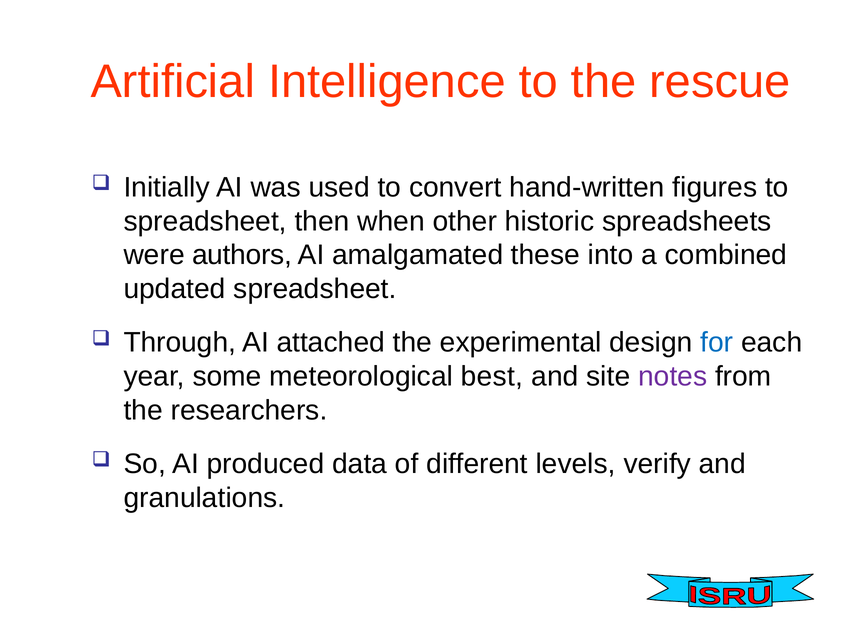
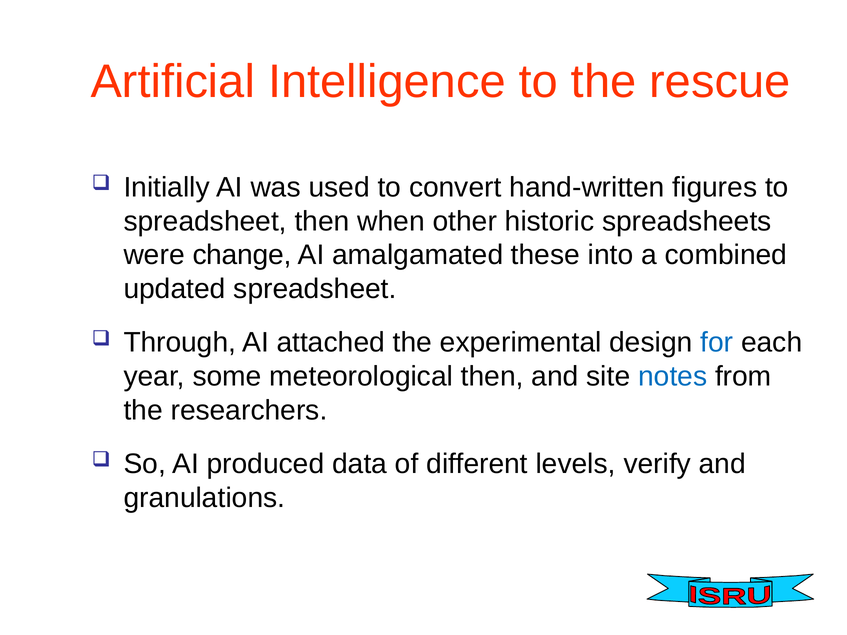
authors: authors -> change
meteorological best: best -> then
notes colour: purple -> blue
